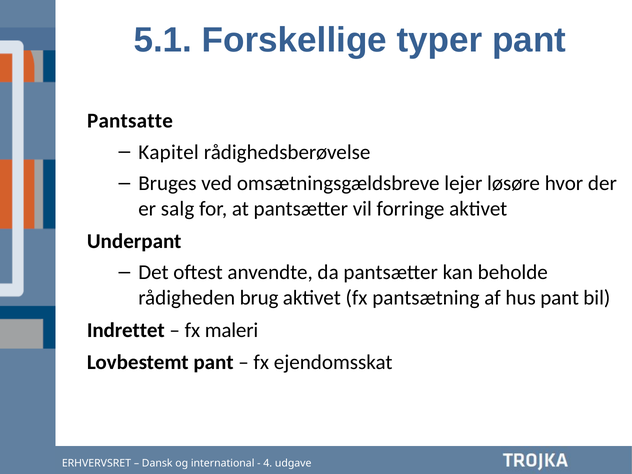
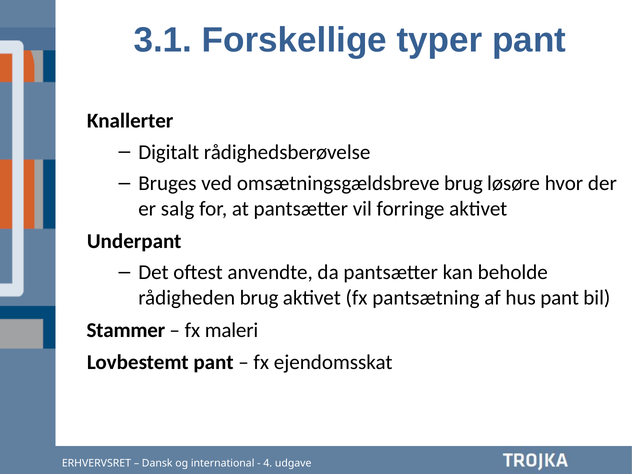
5.1: 5.1 -> 3.1
Pantsatte: Pantsatte -> Knallerter
Kapitel: Kapitel -> Digitalt
omsætningsgældsbreve lejer: lejer -> brug
Indrettet: Indrettet -> Stammer
